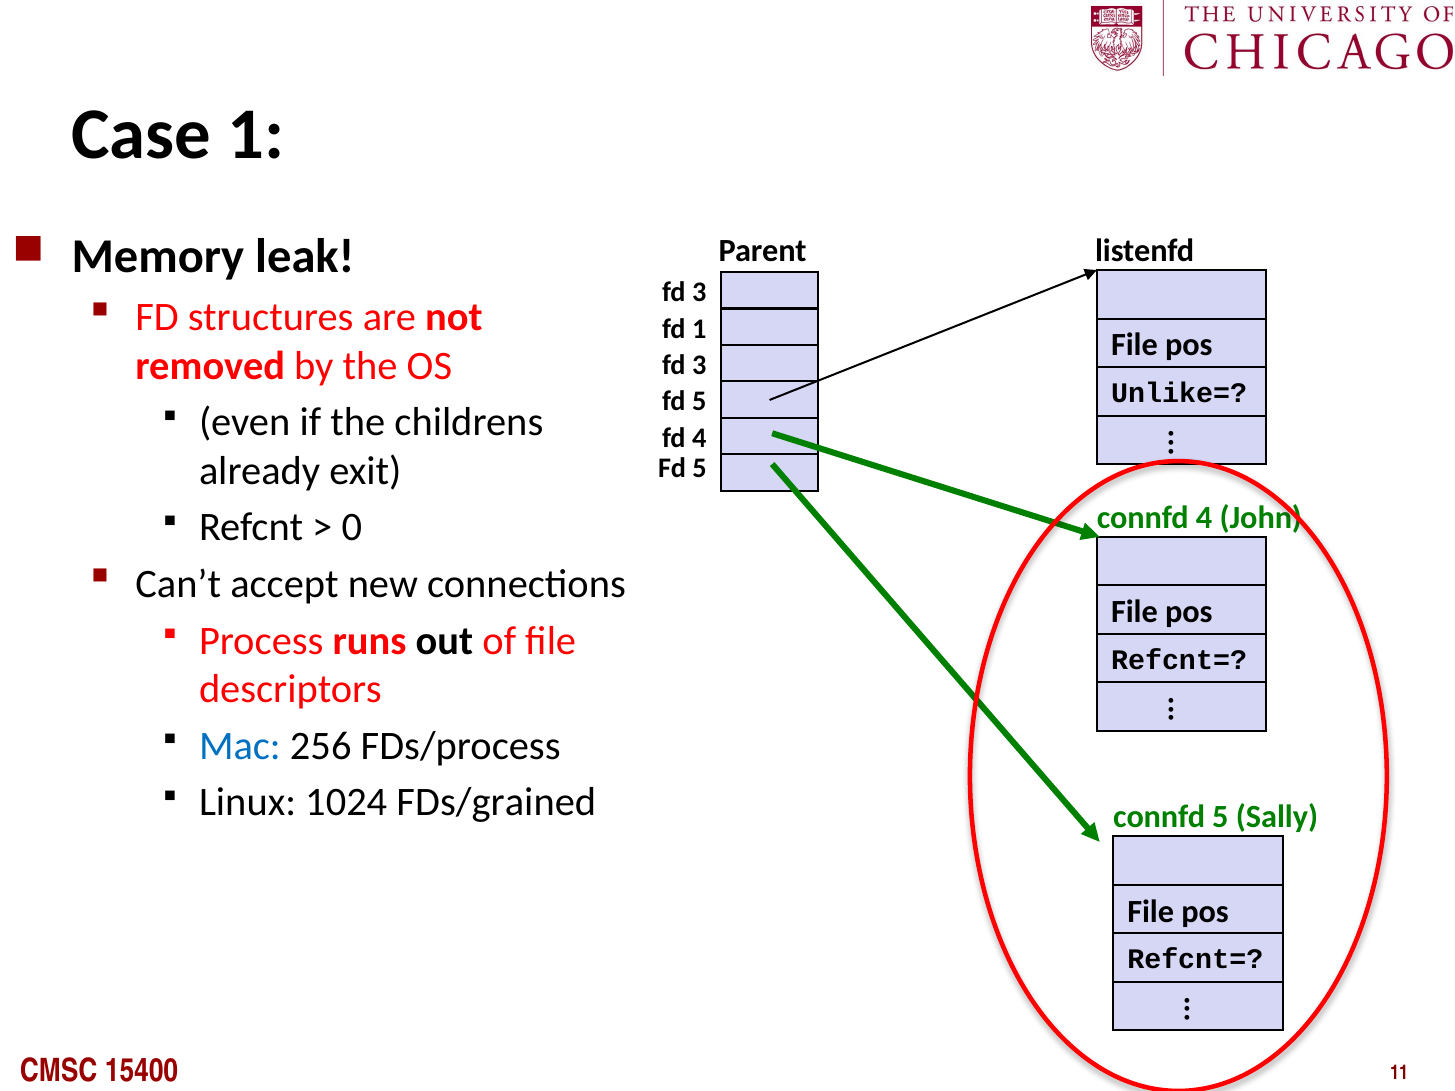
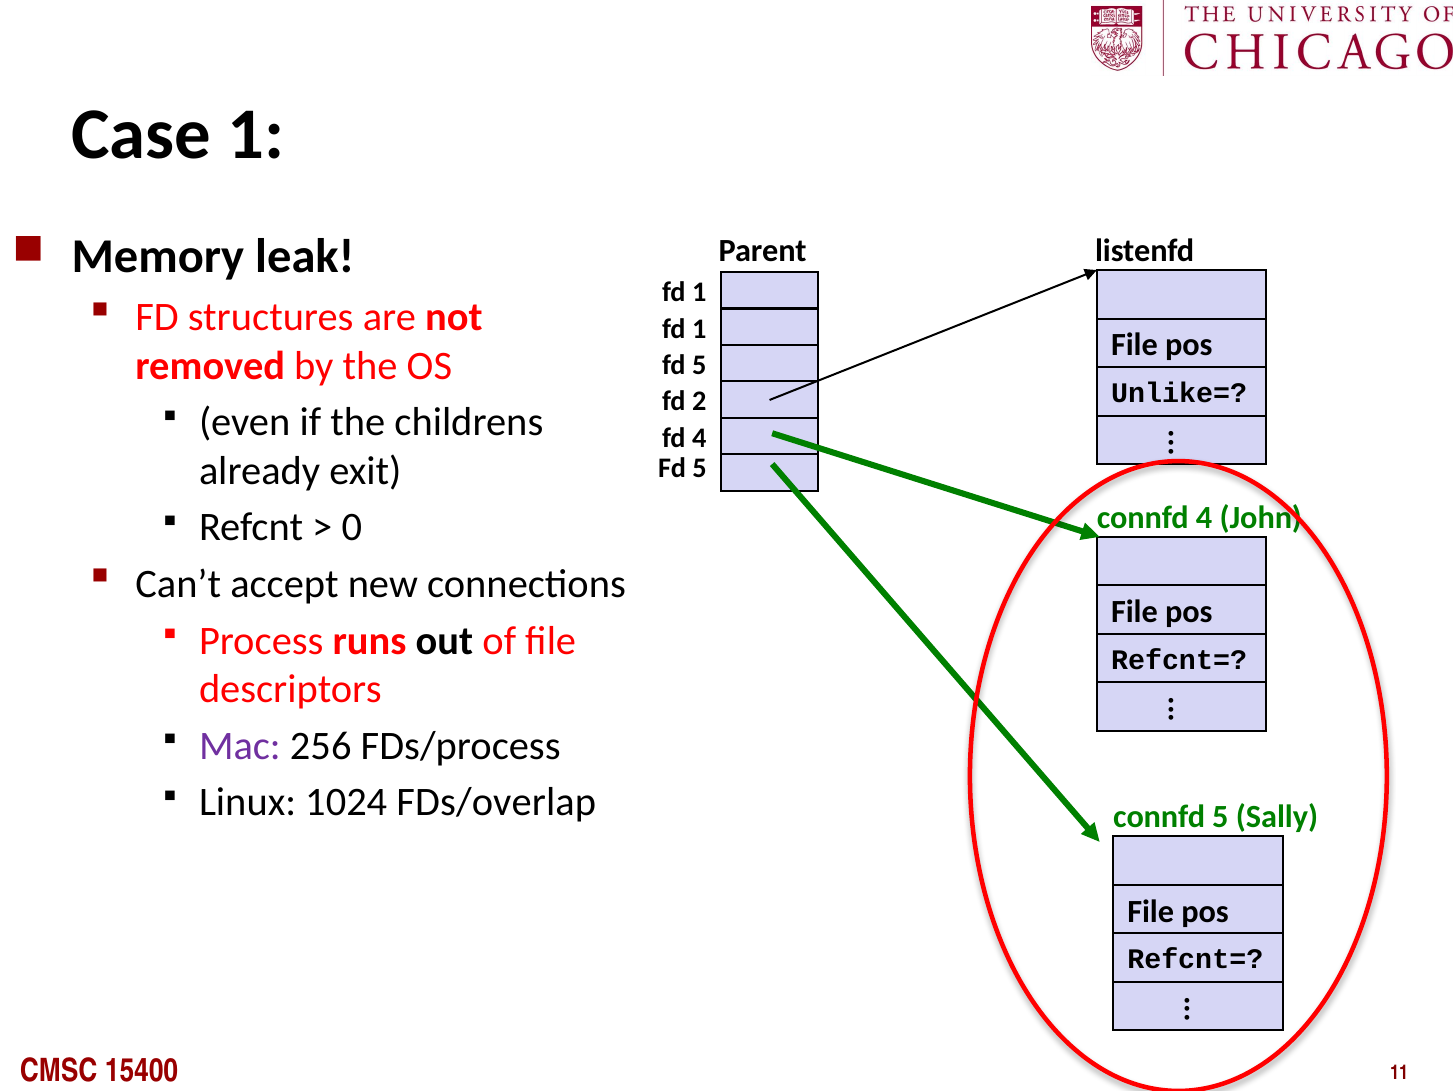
3 at (699, 292): 3 -> 1
3 at (699, 365): 3 -> 5
5 at (699, 401): 5 -> 2
Mac colour: blue -> purple
FDs/grained: FDs/grained -> FDs/overlap
